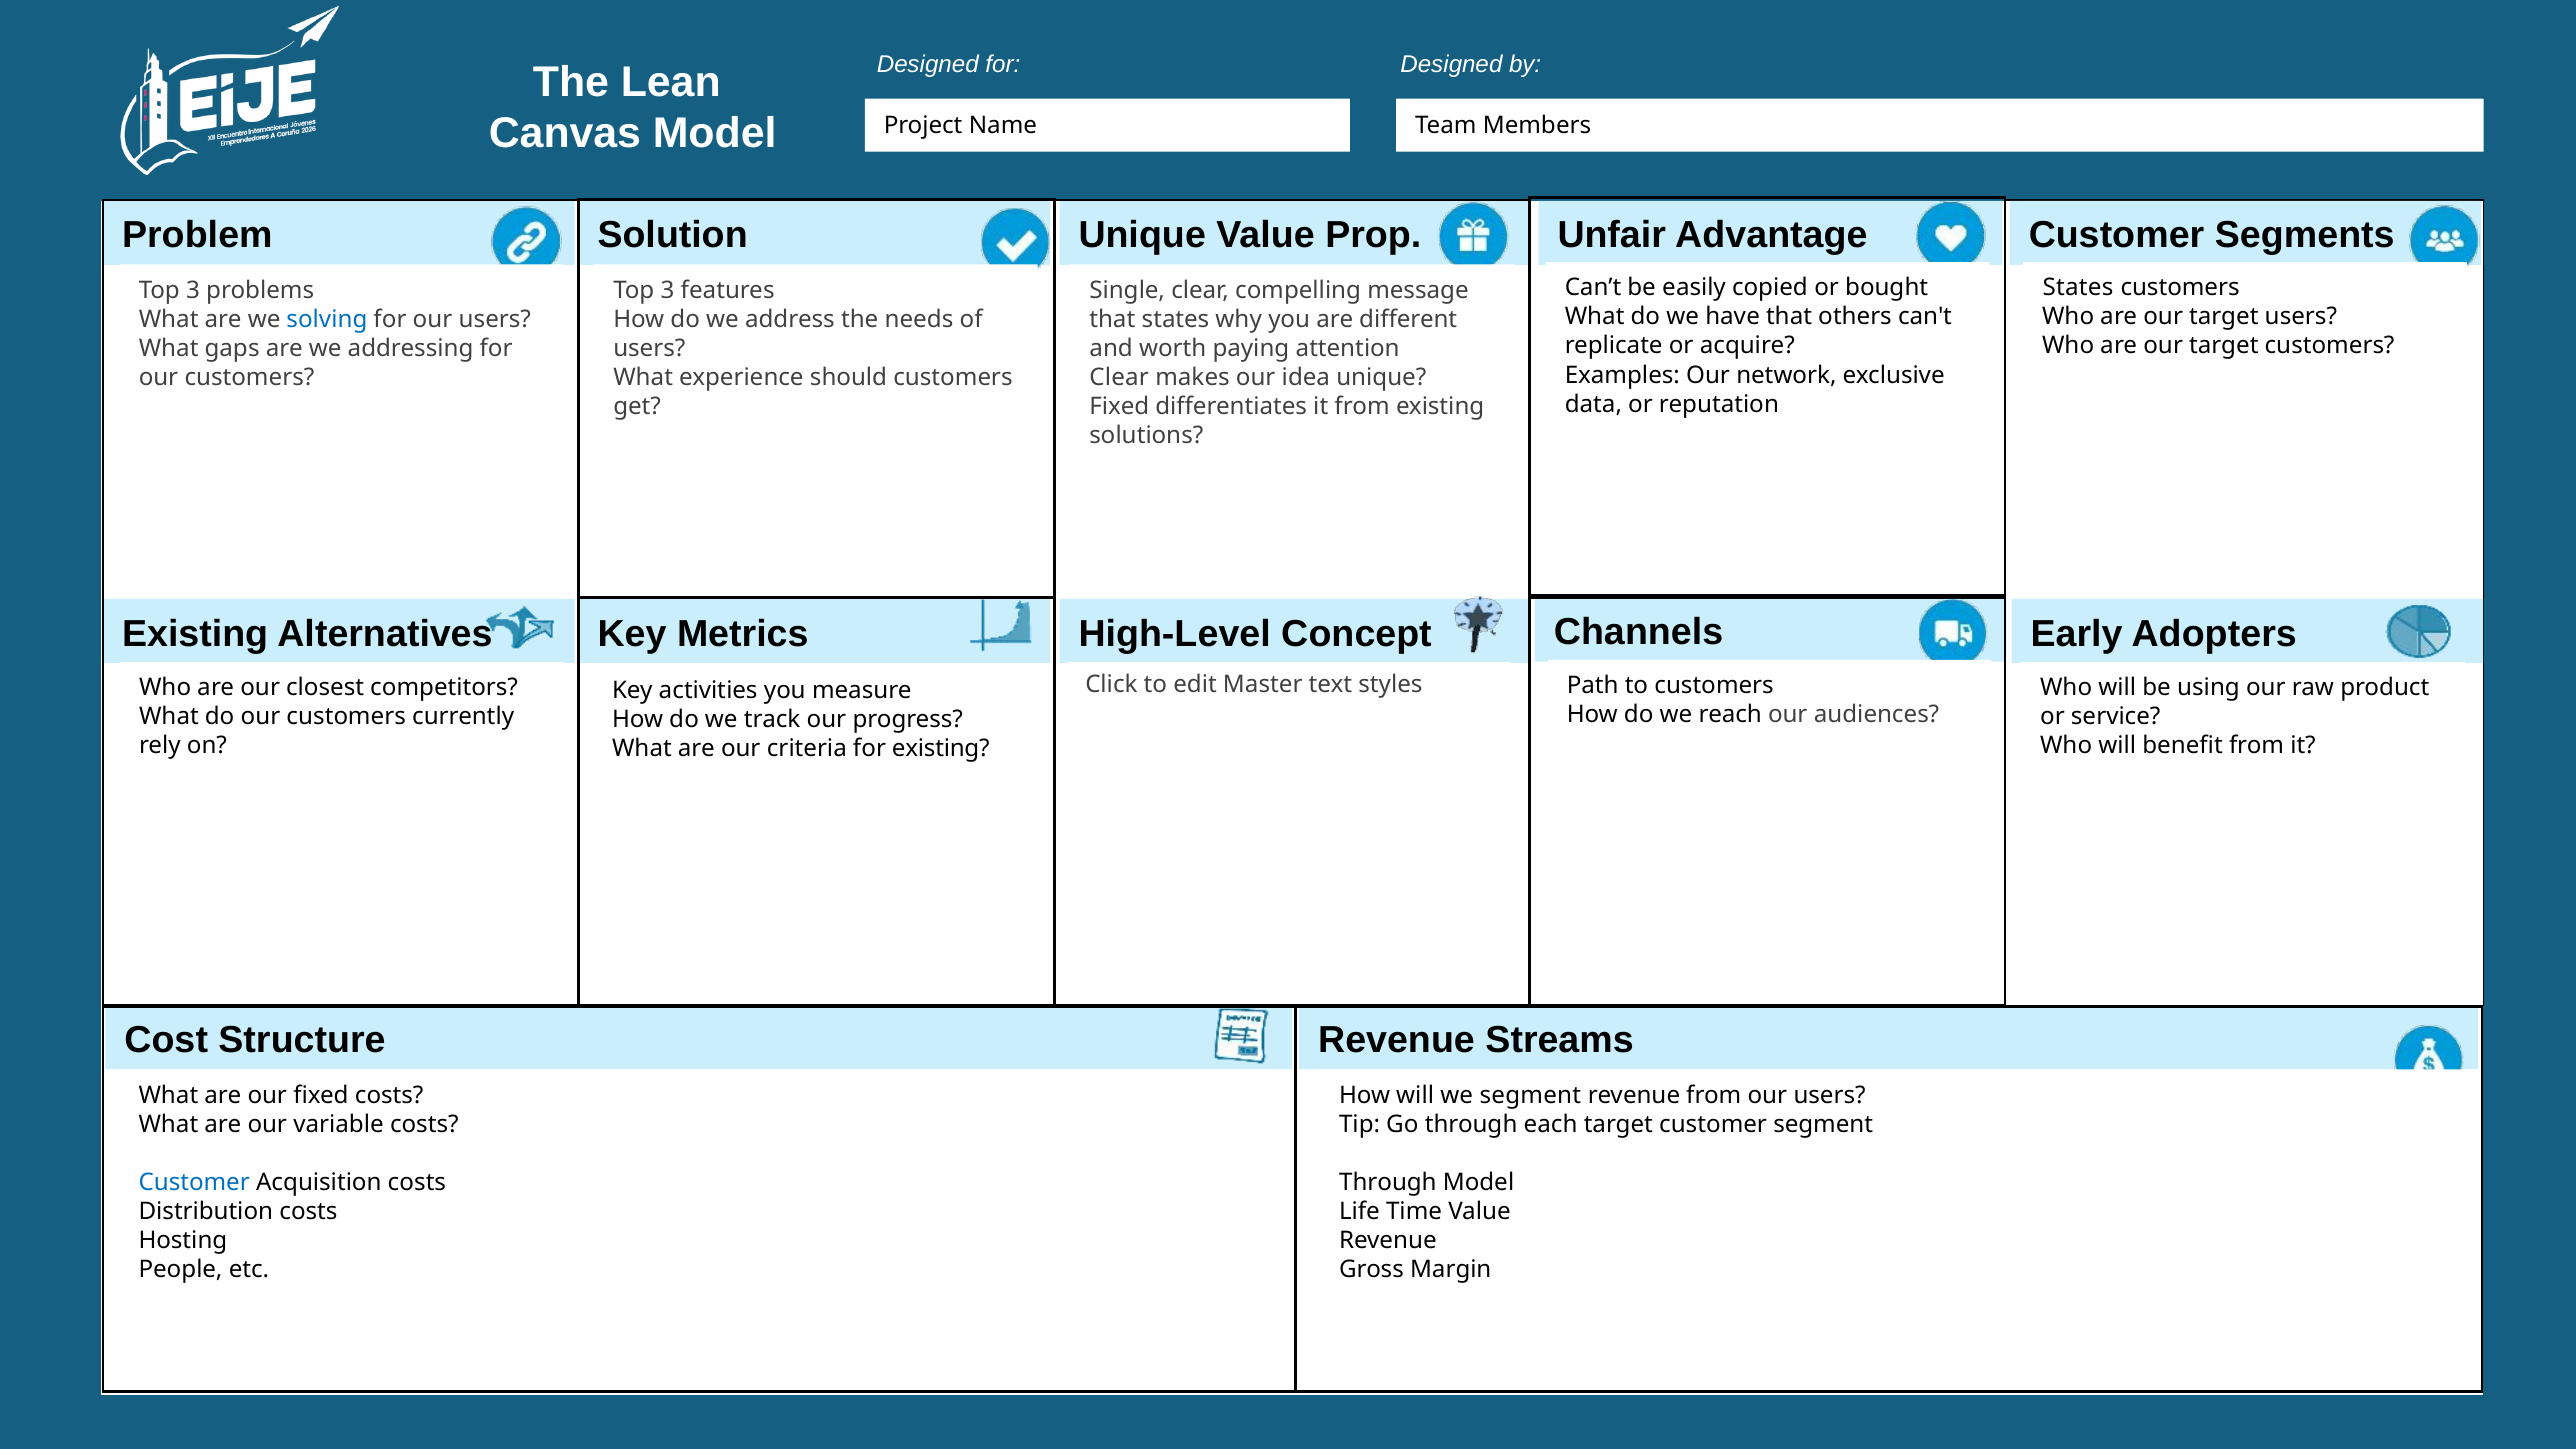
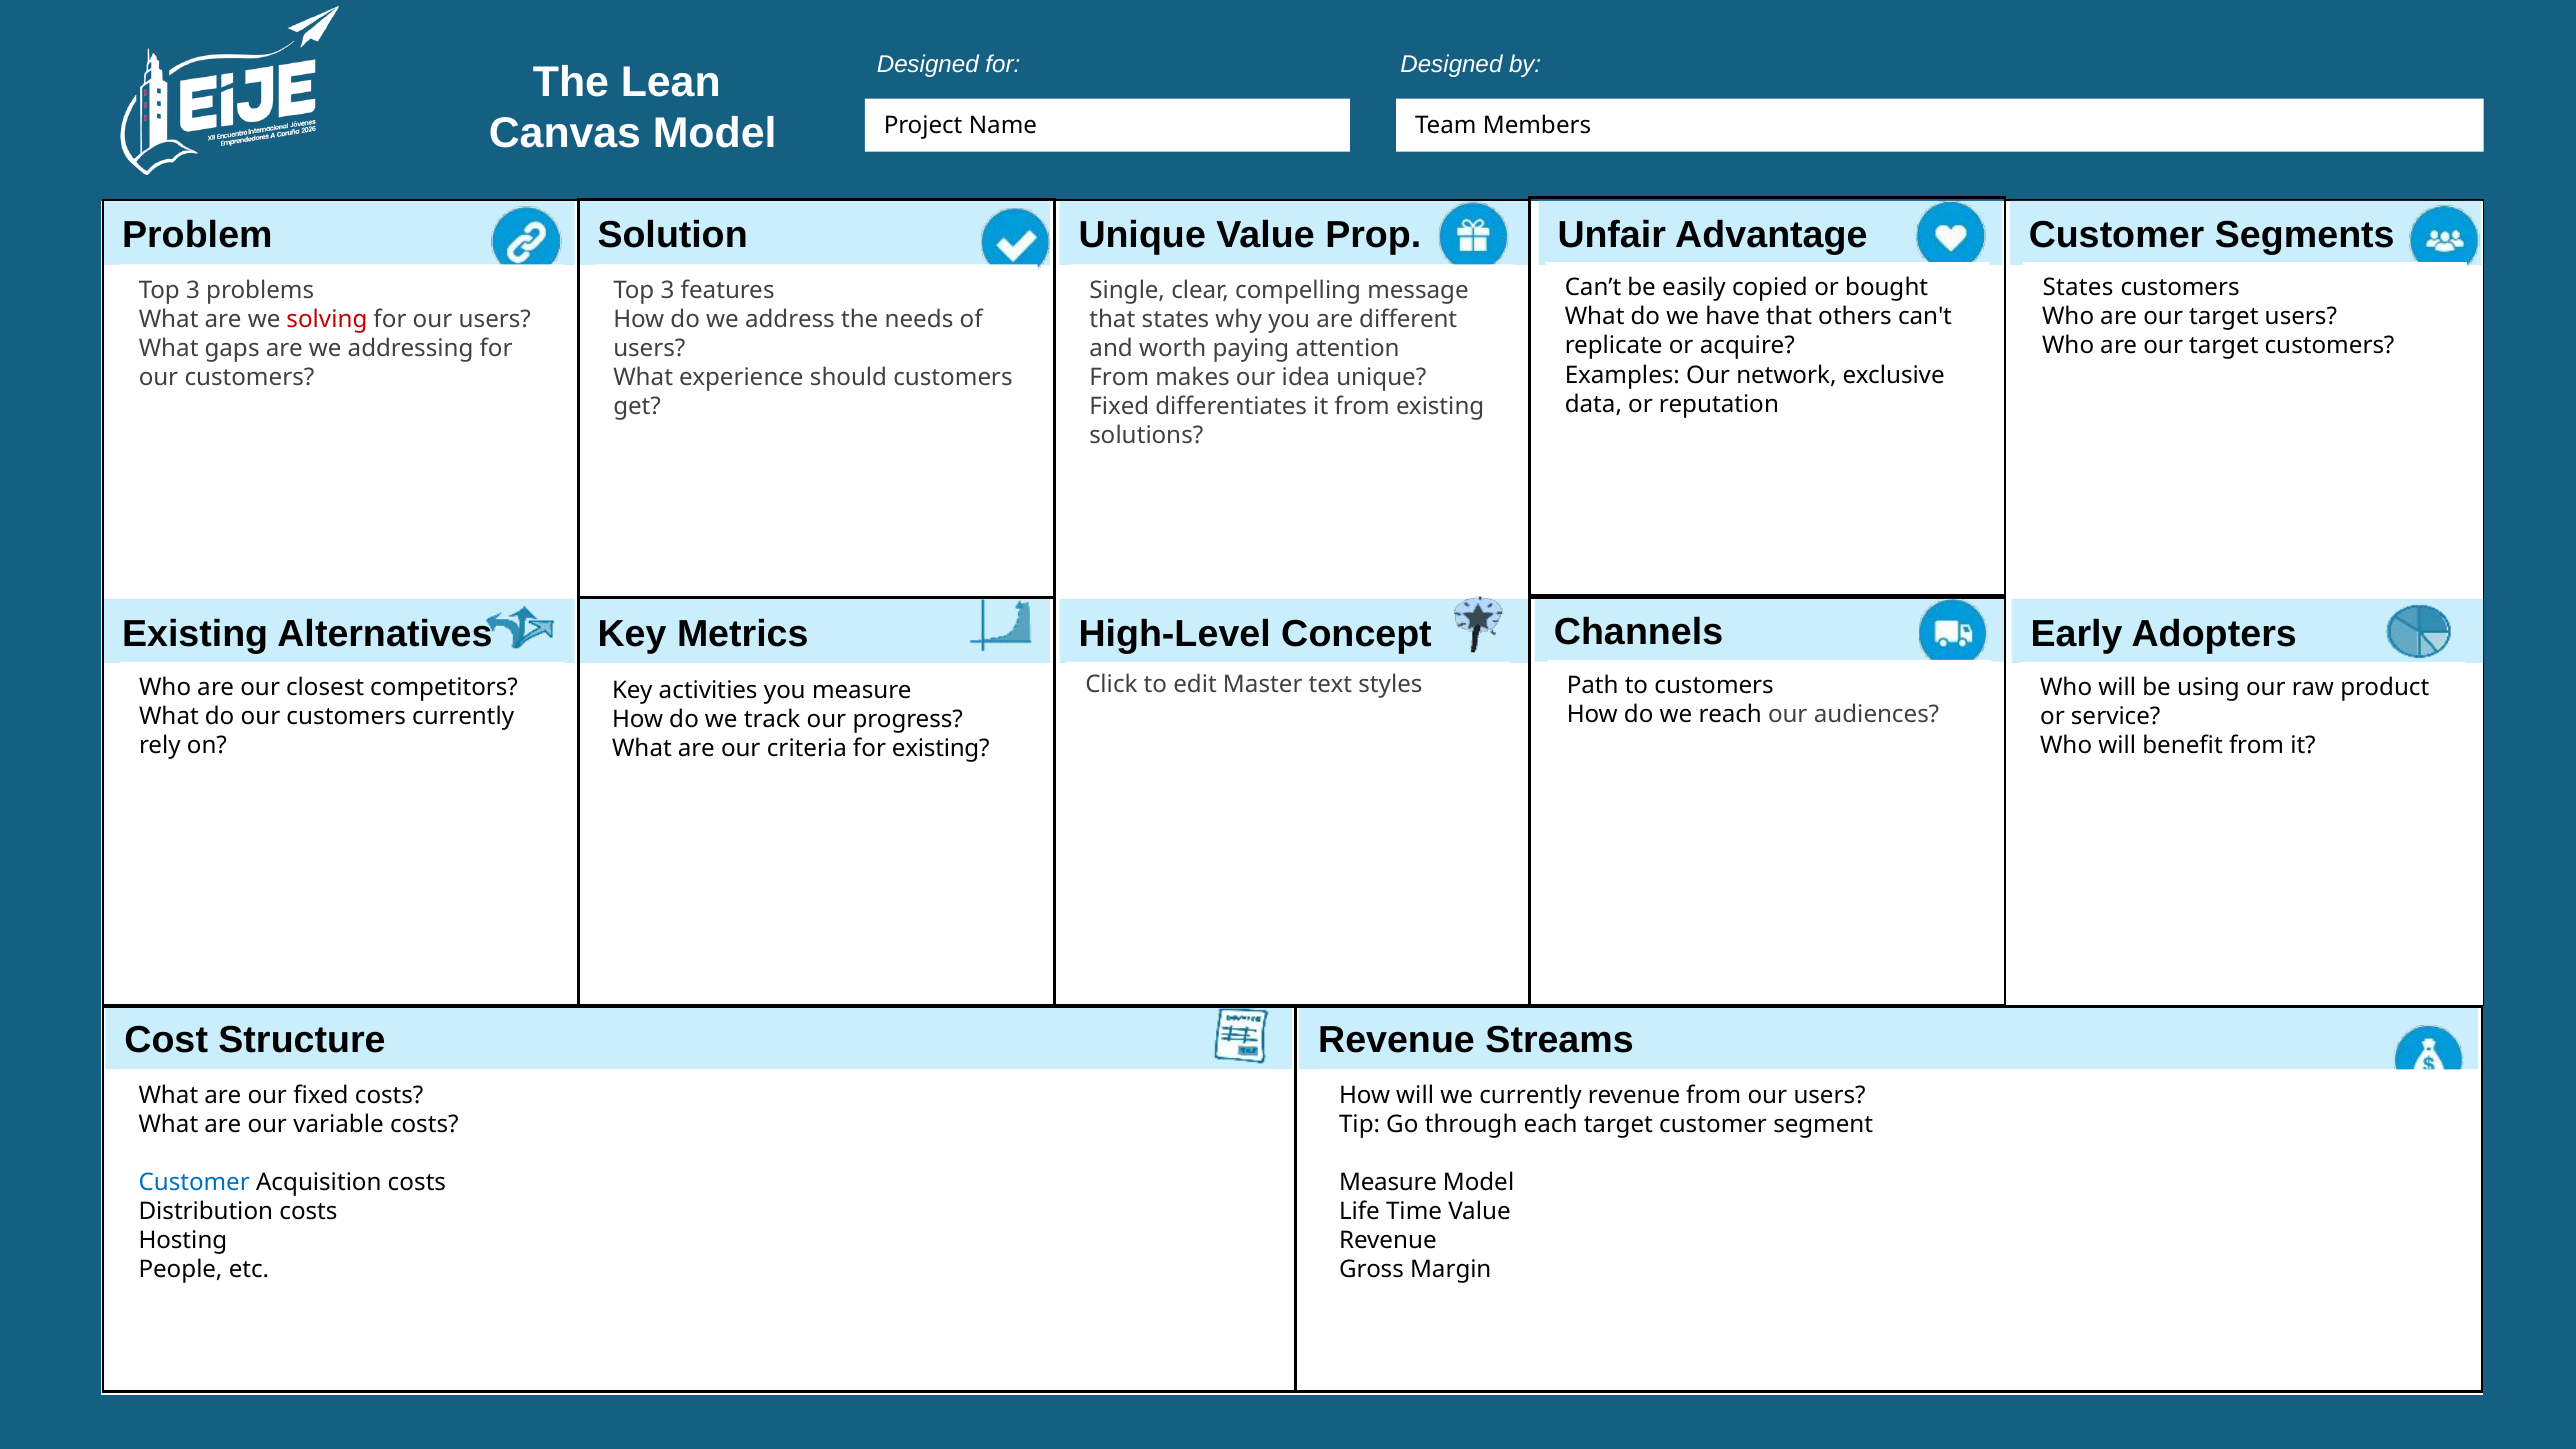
solving colour: blue -> red
Clear at (1119, 377): Clear -> From
we segment: segment -> currently
Through at (1388, 1182): Through -> Measure
